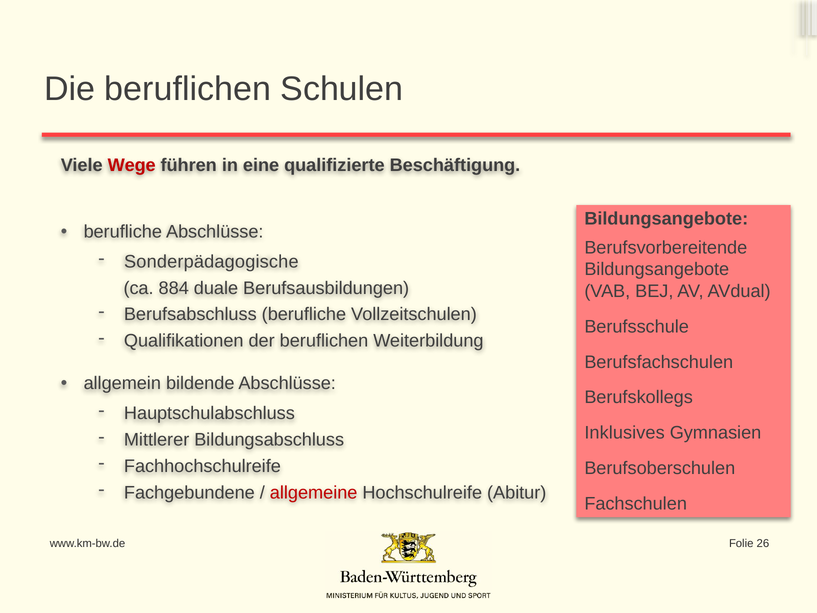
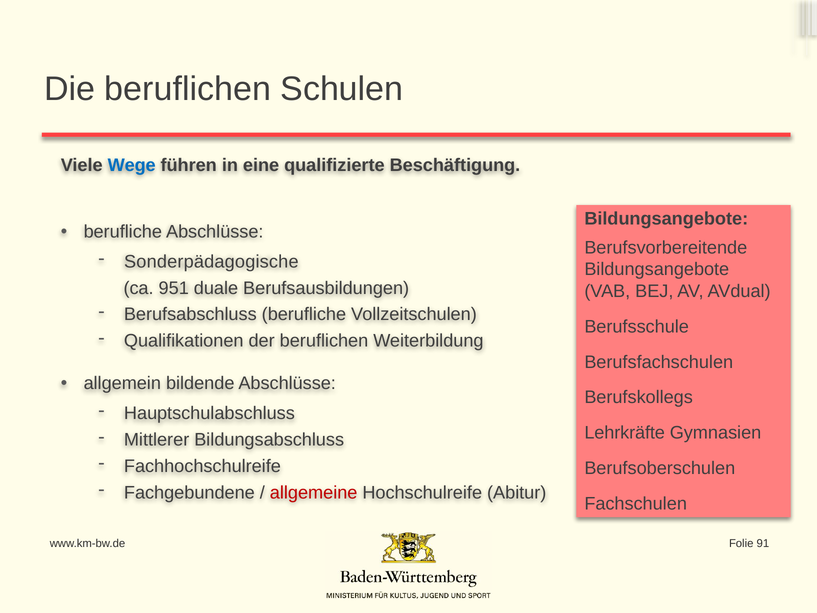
Wege colour: red -> blue
884: 884 -> 951
Inklusives: Inklusives -> Lehrkräfte
26: 26 -> 91
